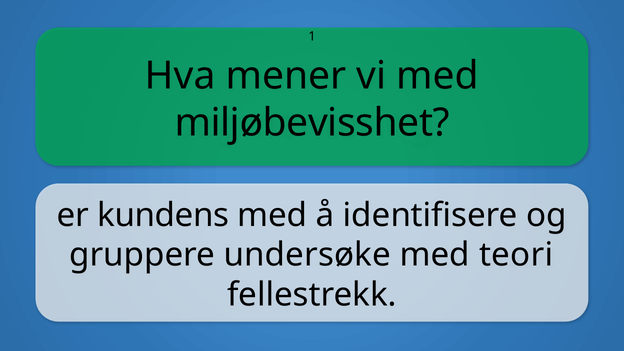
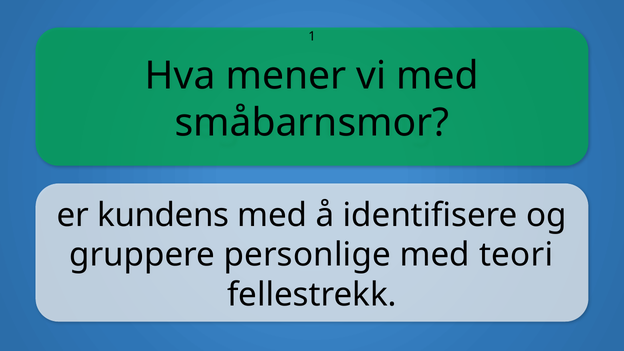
miljøbevisshet: miljøbevisshet -> småbarnsmor
undersøke: undersøke -> personlige
